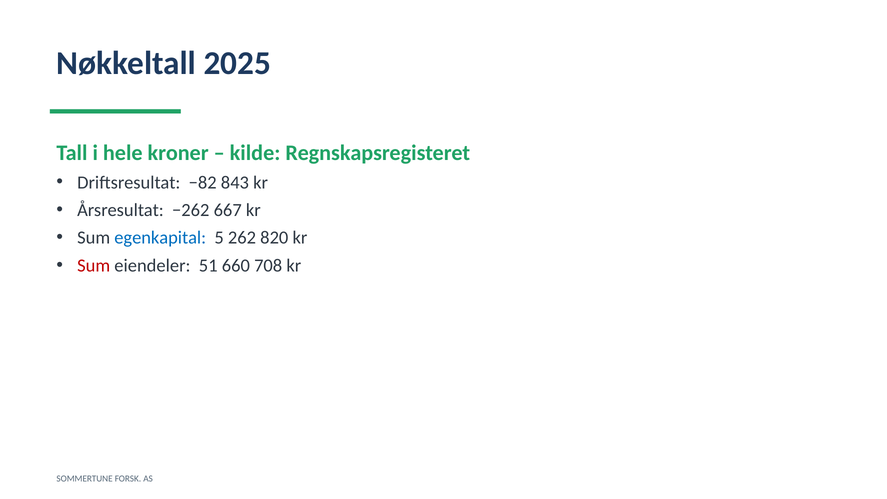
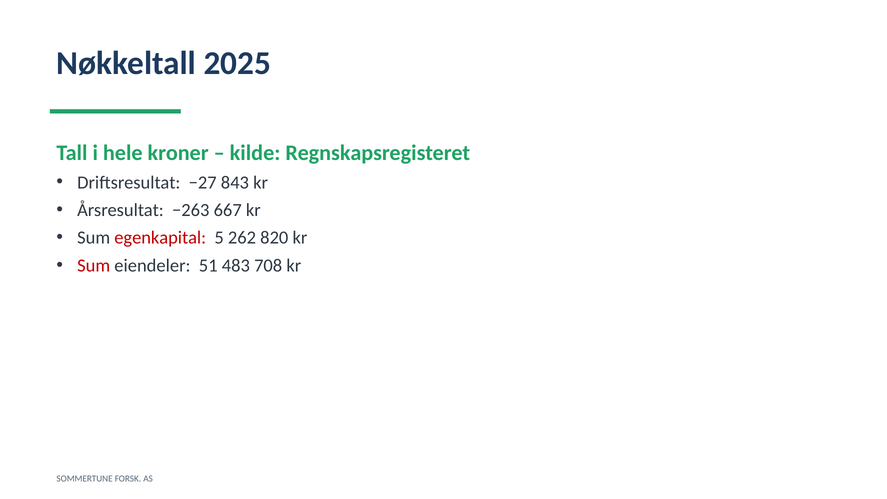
−82: −82 -> −27
−262: −262 -> −263
egenkapital colour: blue -> red
660: 660 -> 483
